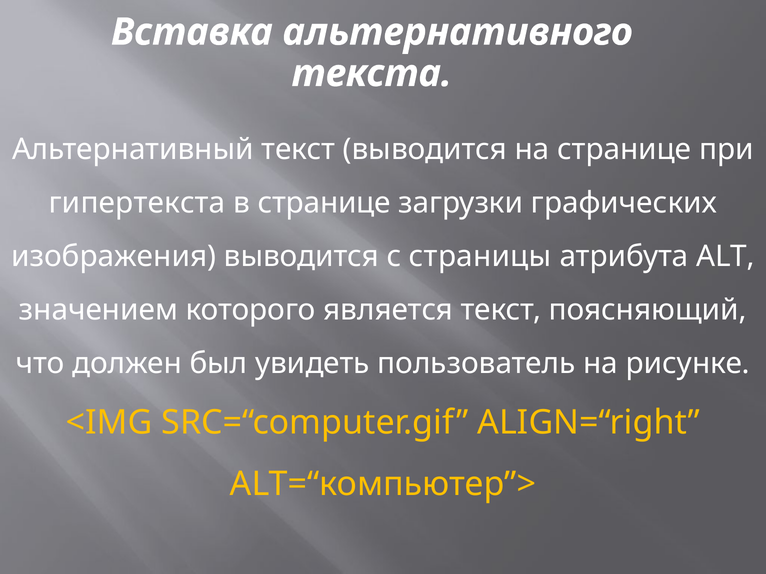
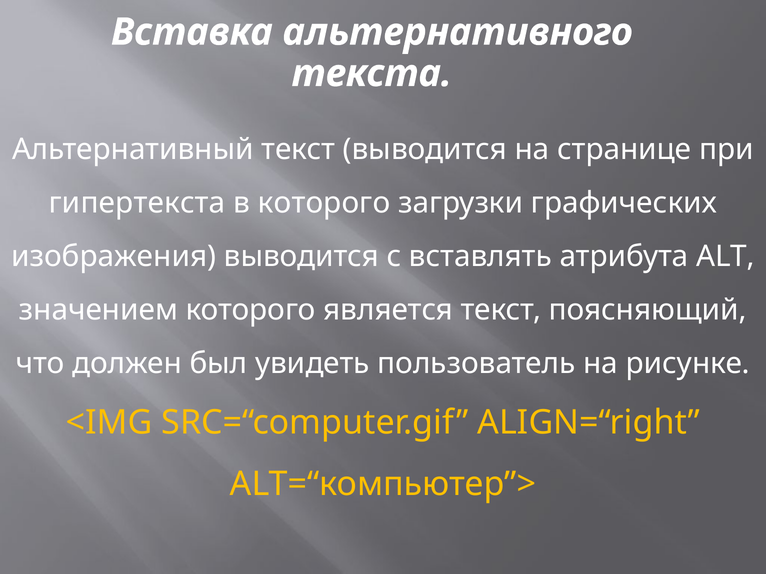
в странице: странице -> которого
страницы: страницы -> вставлять
